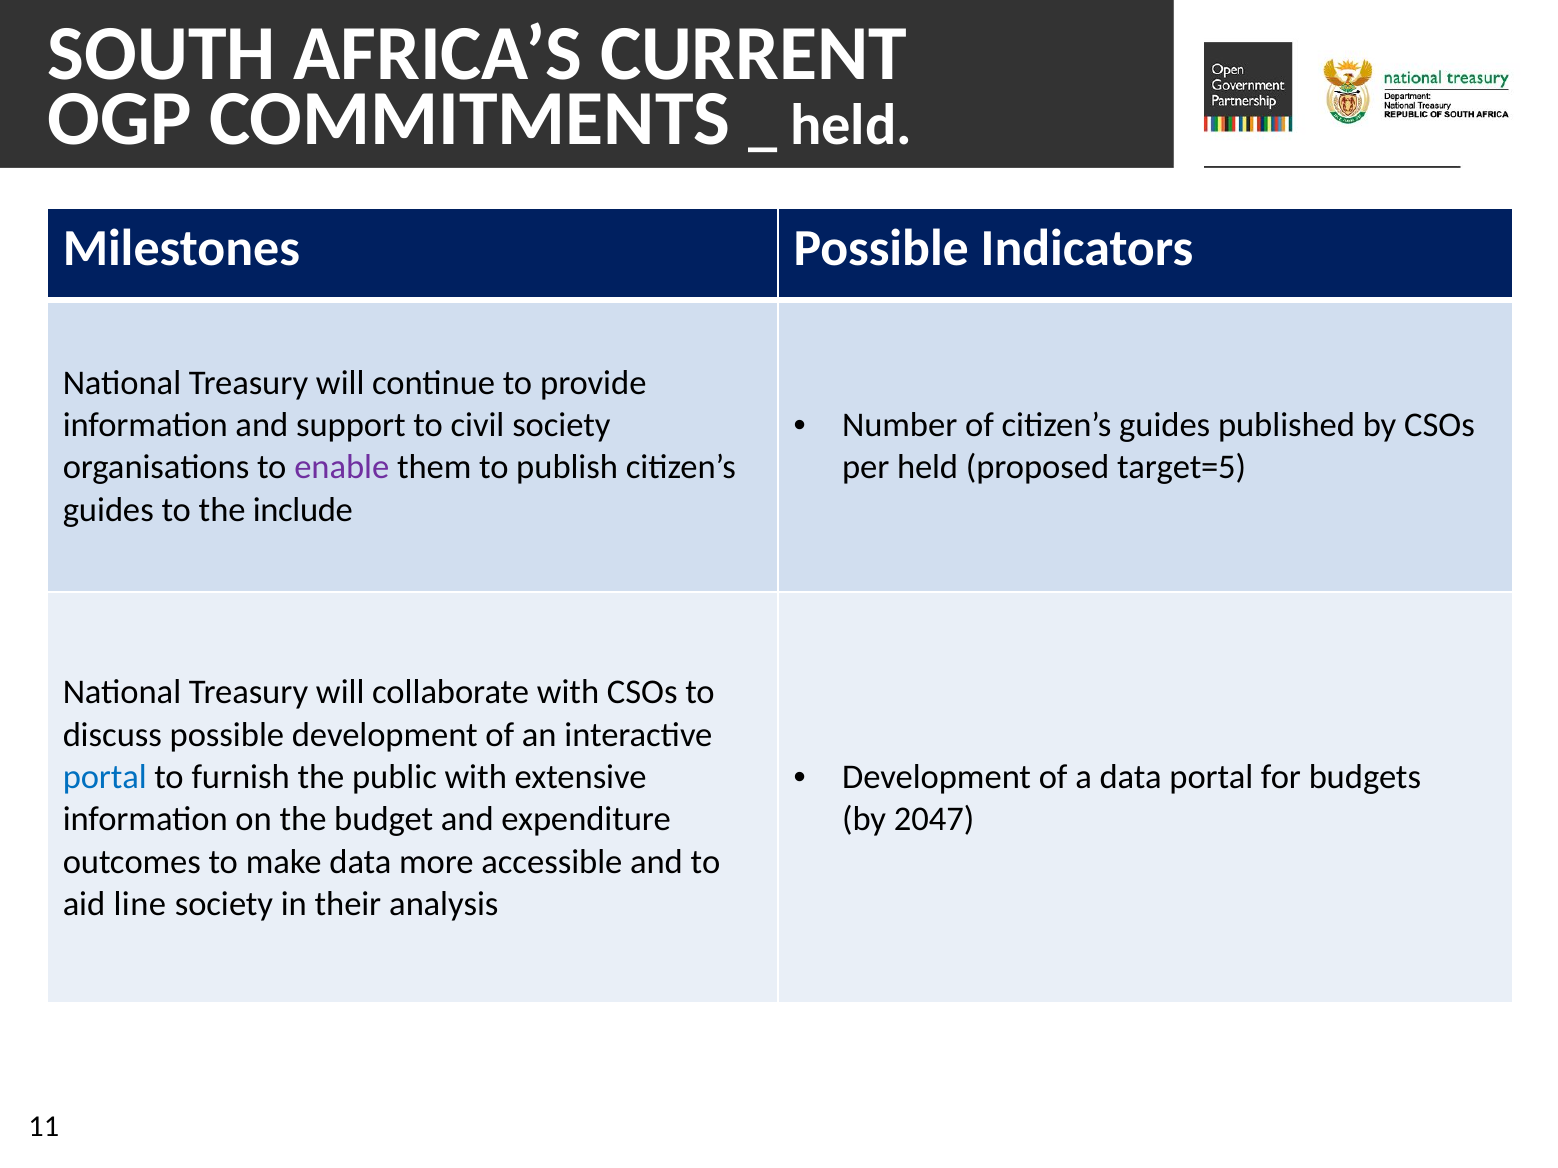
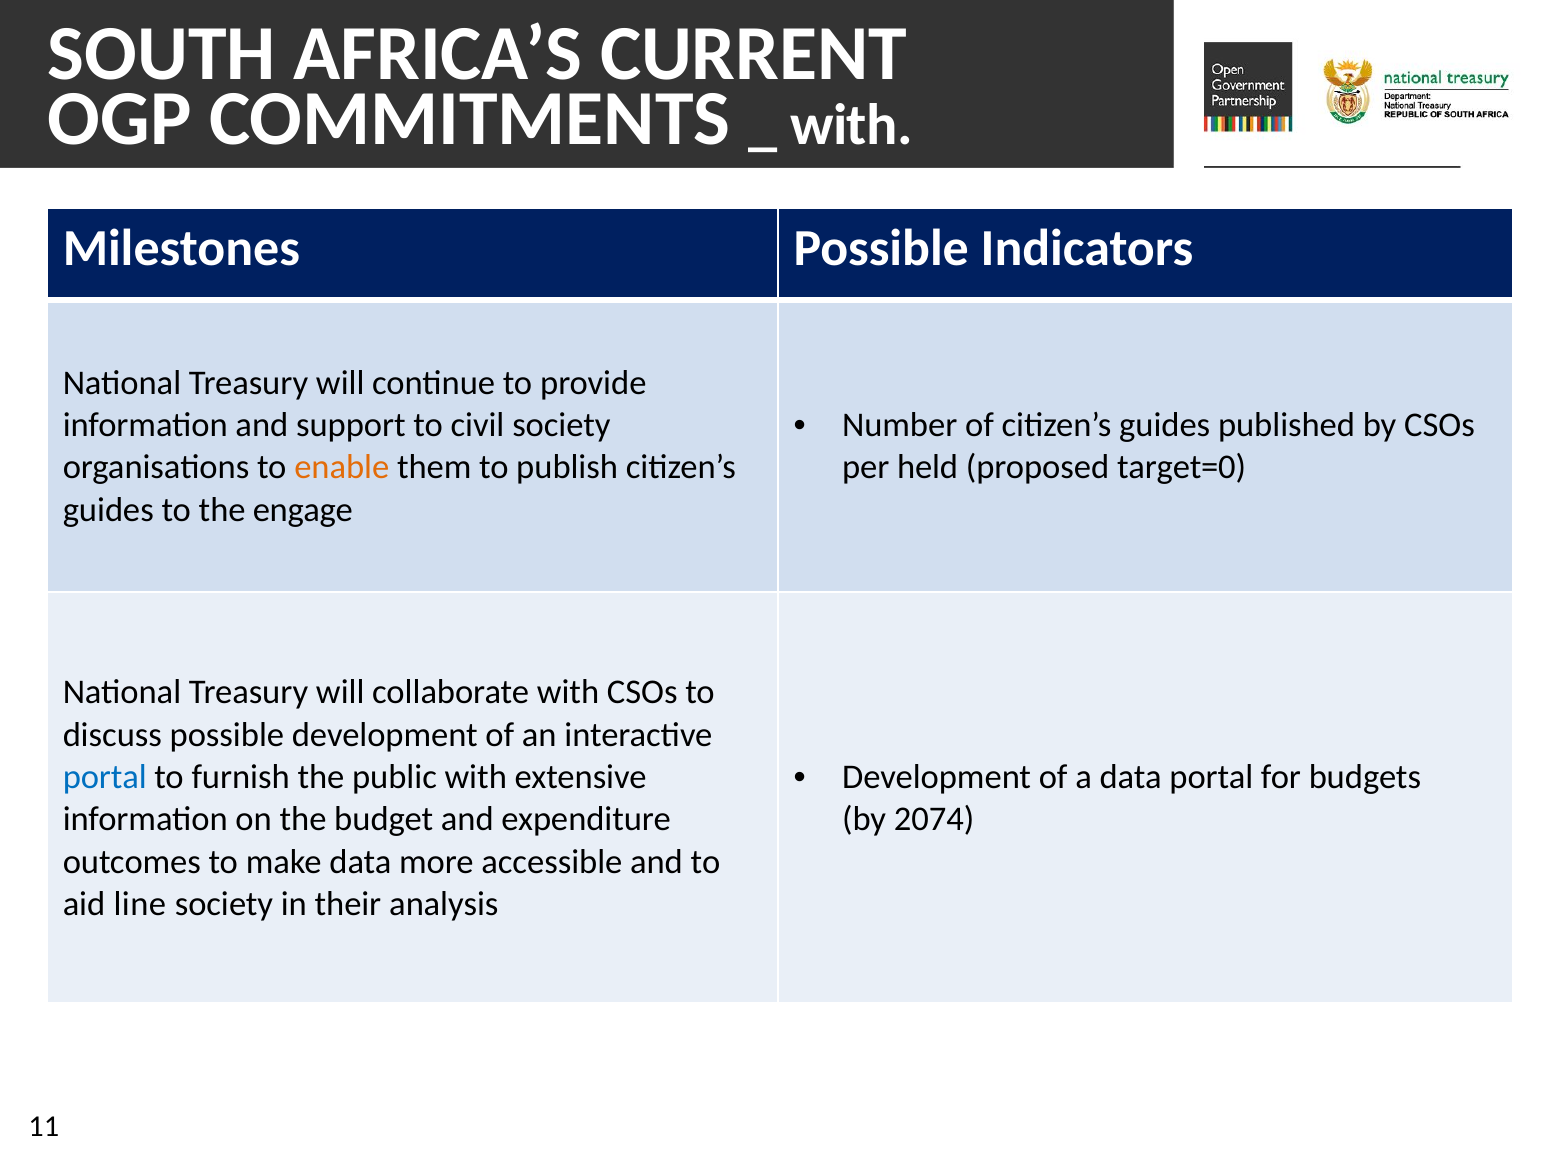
held at (851, 126): held -> with
enable colour: purple -> orange
target=5: target=5 -> target=0
include: include -> engage
2047: 2047 -> 2074
